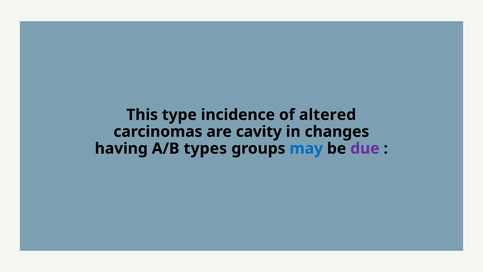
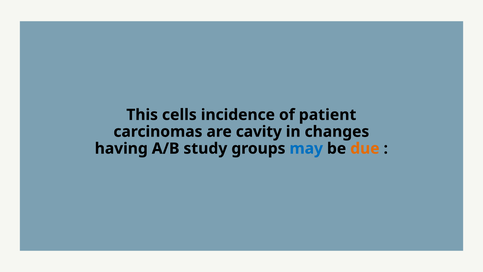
type: type -> cells
altered: altered -> patient
types: types -> study
due colour: purple -> orange
